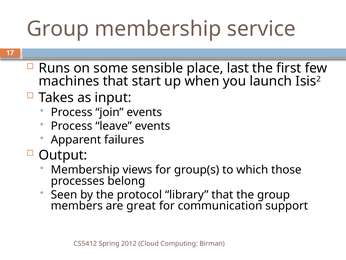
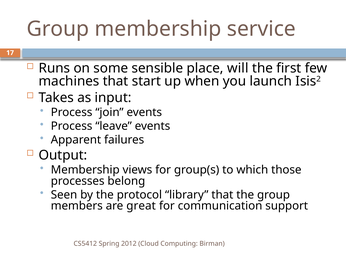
last: last -> will
